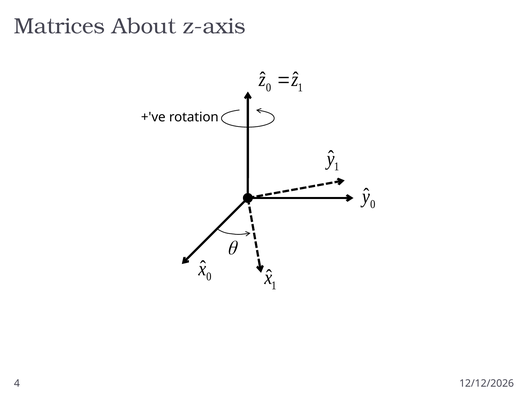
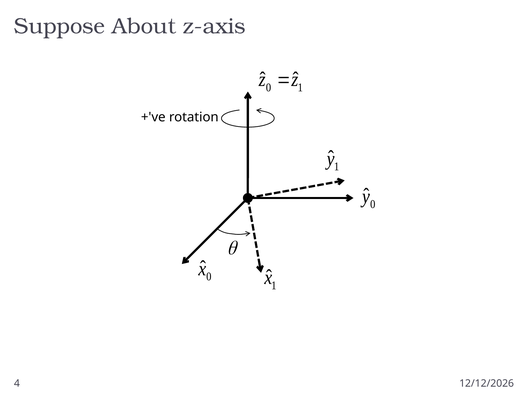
Matrices: Matrices -> Suppose
